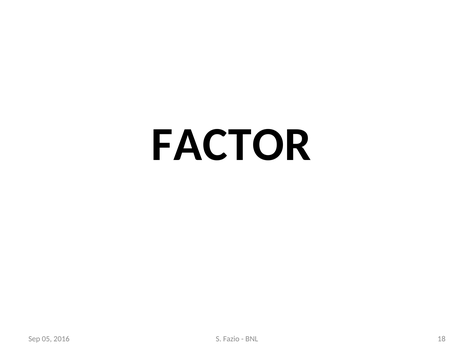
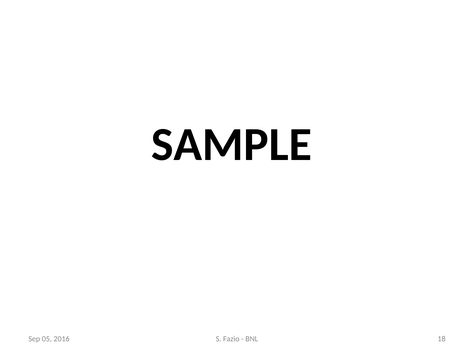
FACTOR: FACTOR -> SAMPLE
